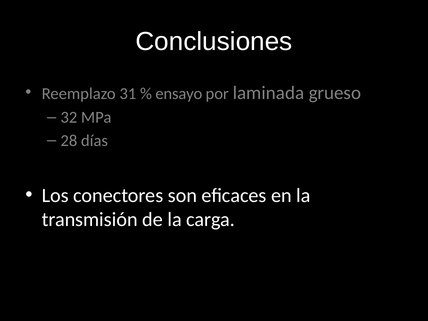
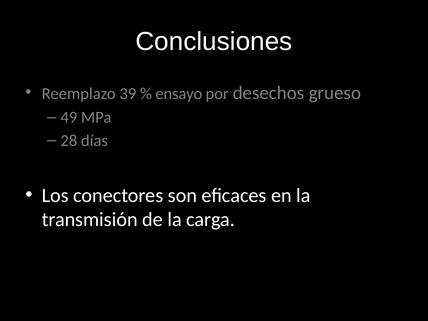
31: 31 -> 39
laminada: laminada -> desechos
32: 32 -> 49
